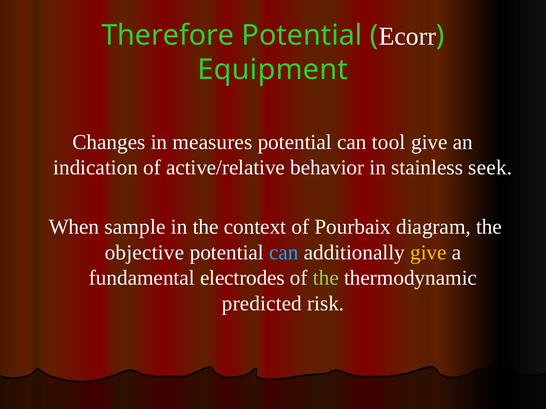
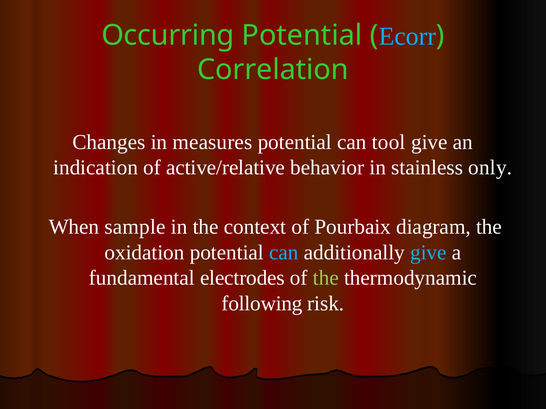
Therefore: Therefore -> Occurring
Ecorr colour: white -> light blue
Equipment: Equipment -> Correlation
seek: seek -> only
objective: objective -> oxidation
give at (428, 253) colour: yellow -> light blue
predicted: predicted -> following
